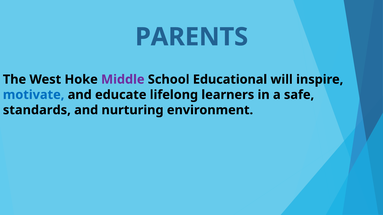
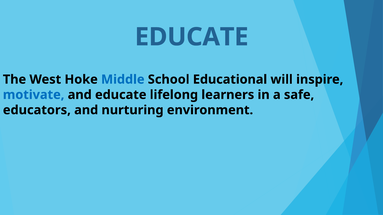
PARENTS at (192, 37): PARENTS -> EDUCATE
Middle colour: purple -> blue
standards: standards -> educators
